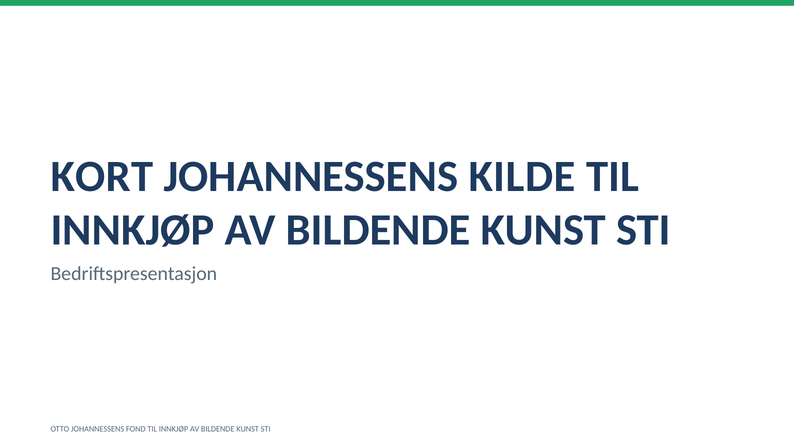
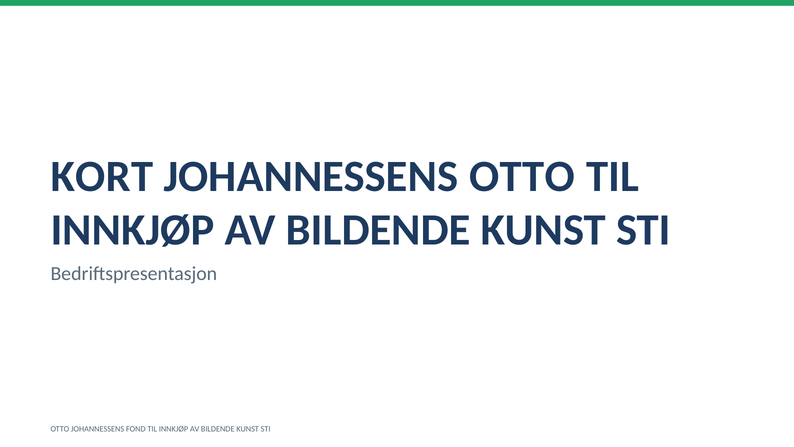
JOHANNESSENS KILDE: KILDE -> OTTO
